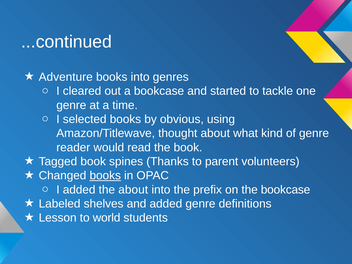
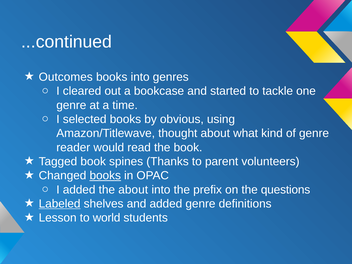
Adventure: Adventure -> Outcomes
the bookcase: bookcase -> questions
Labeled underline: none -> present
